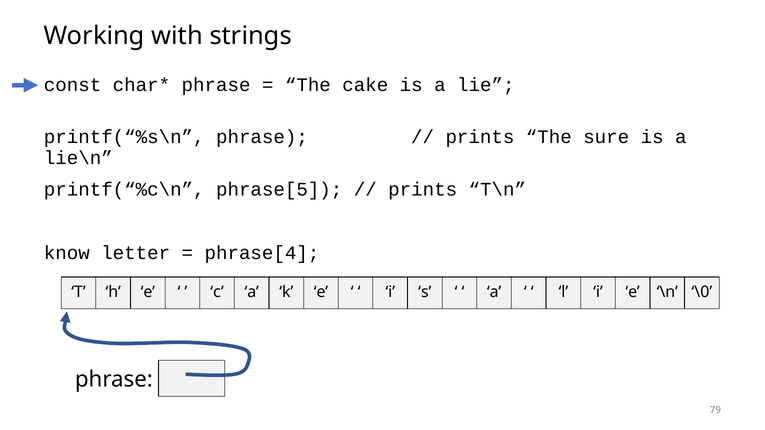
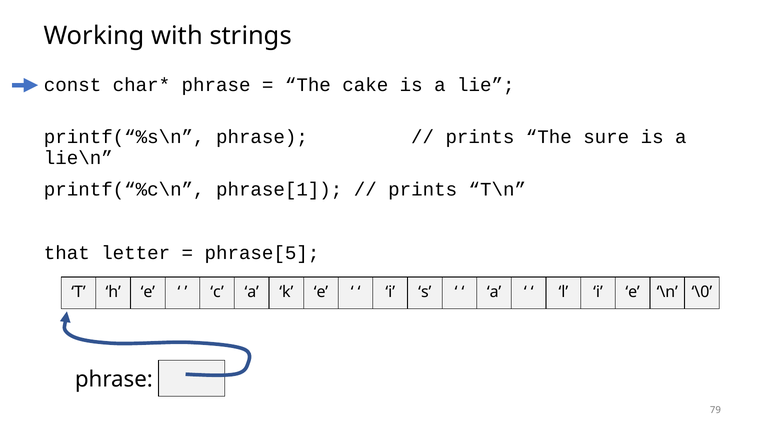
phrase[5: phrase[5 -> phrase[1
know: know -> that
phrase[4: phrase[4 -> phrase[5
